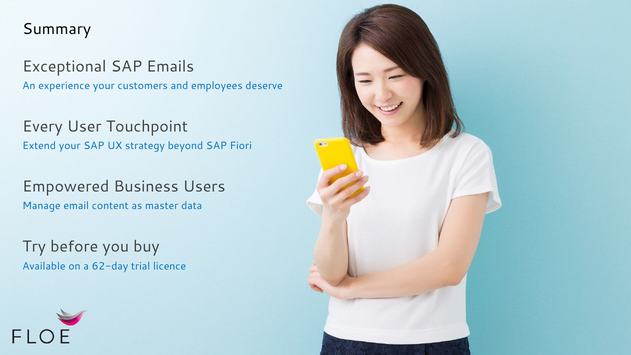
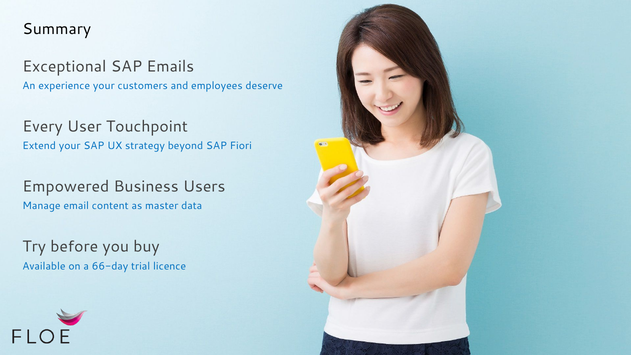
62-day: 62-day -> 66-day
